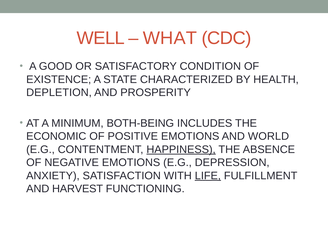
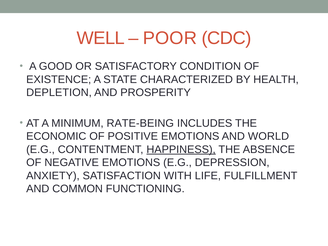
WHAT: WHAT -> POOR
BOTH-BEING: BOTH-BEING -> RATE-BEING
LIFE underline: present -> none
HARVEST: HARVEST -> COMMON
